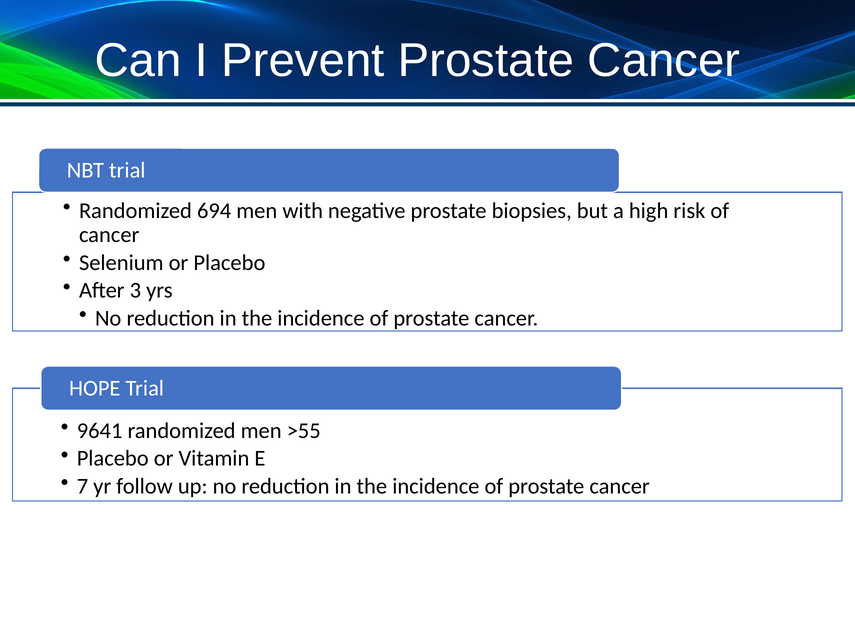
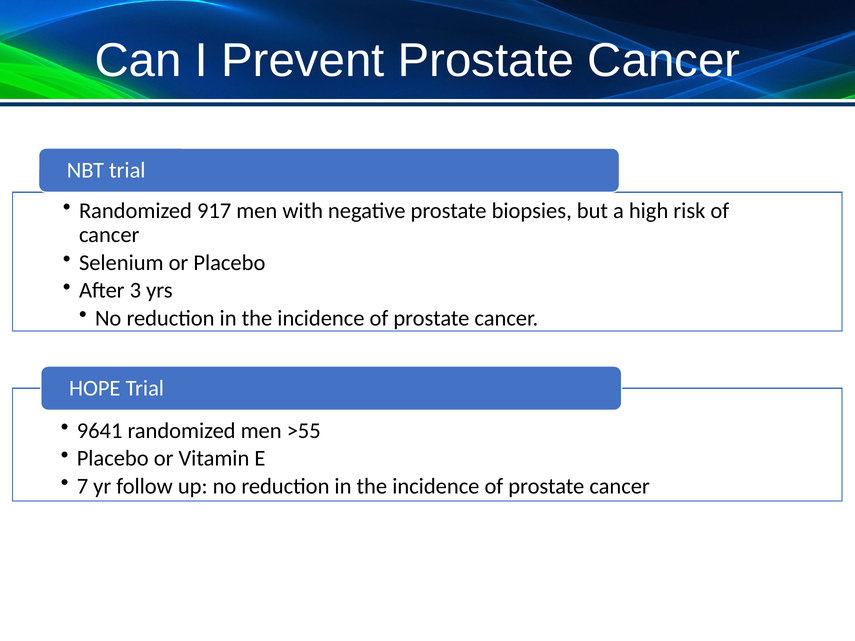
694: 694 -> 917
